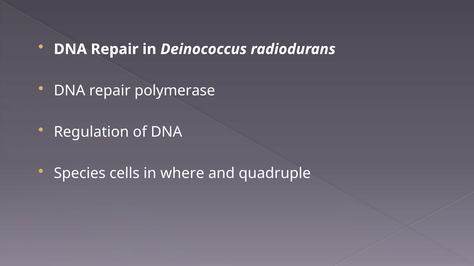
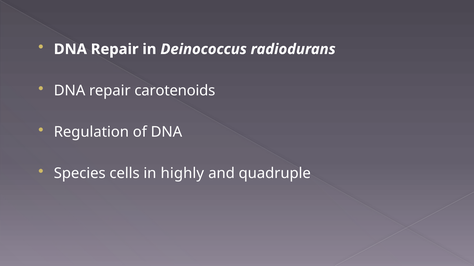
polymerase: polymerase -> carotenoids
where: where -> highly
